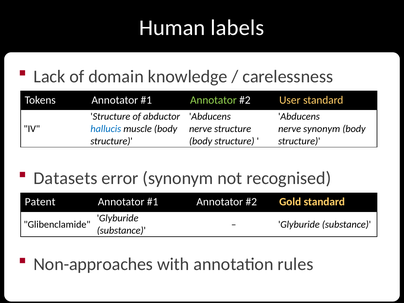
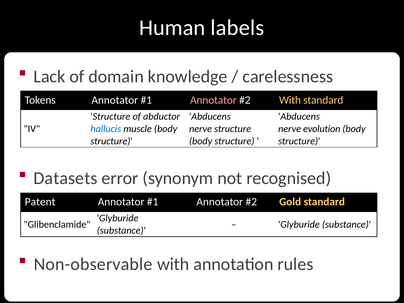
Annotator at (213, 100) colour: light green -> pink
User at (290, 100): User -> With
nerve synonym: synonym -> evolution
Non-approaches: Non-approaches -> Non-observable
